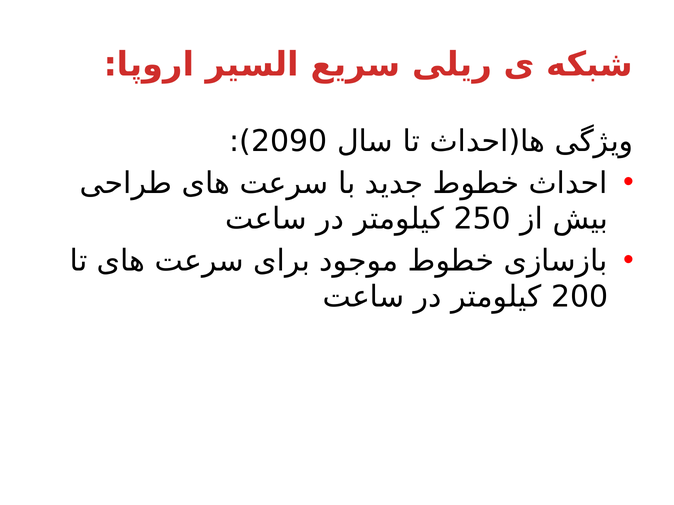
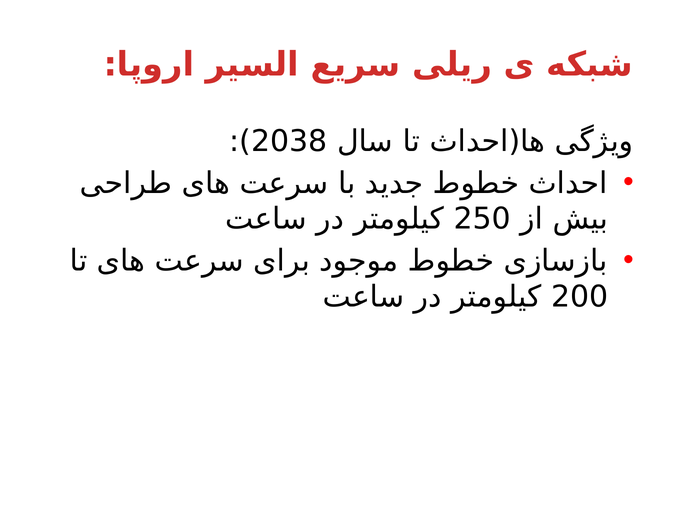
2090: 2090 -> 2038
